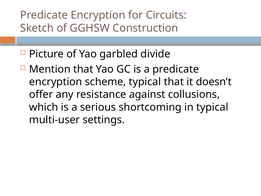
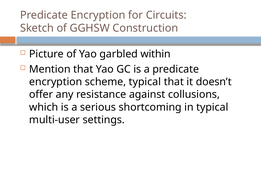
divide: divide -> within
